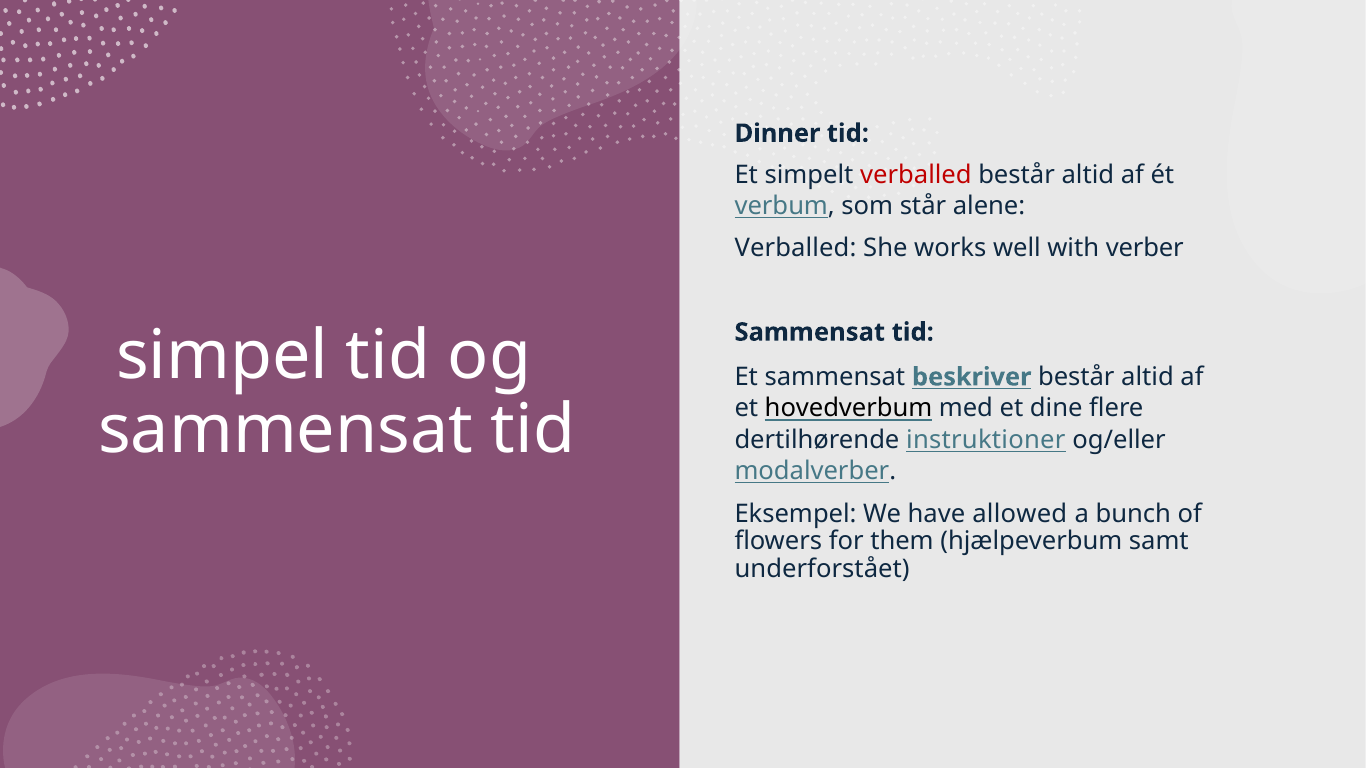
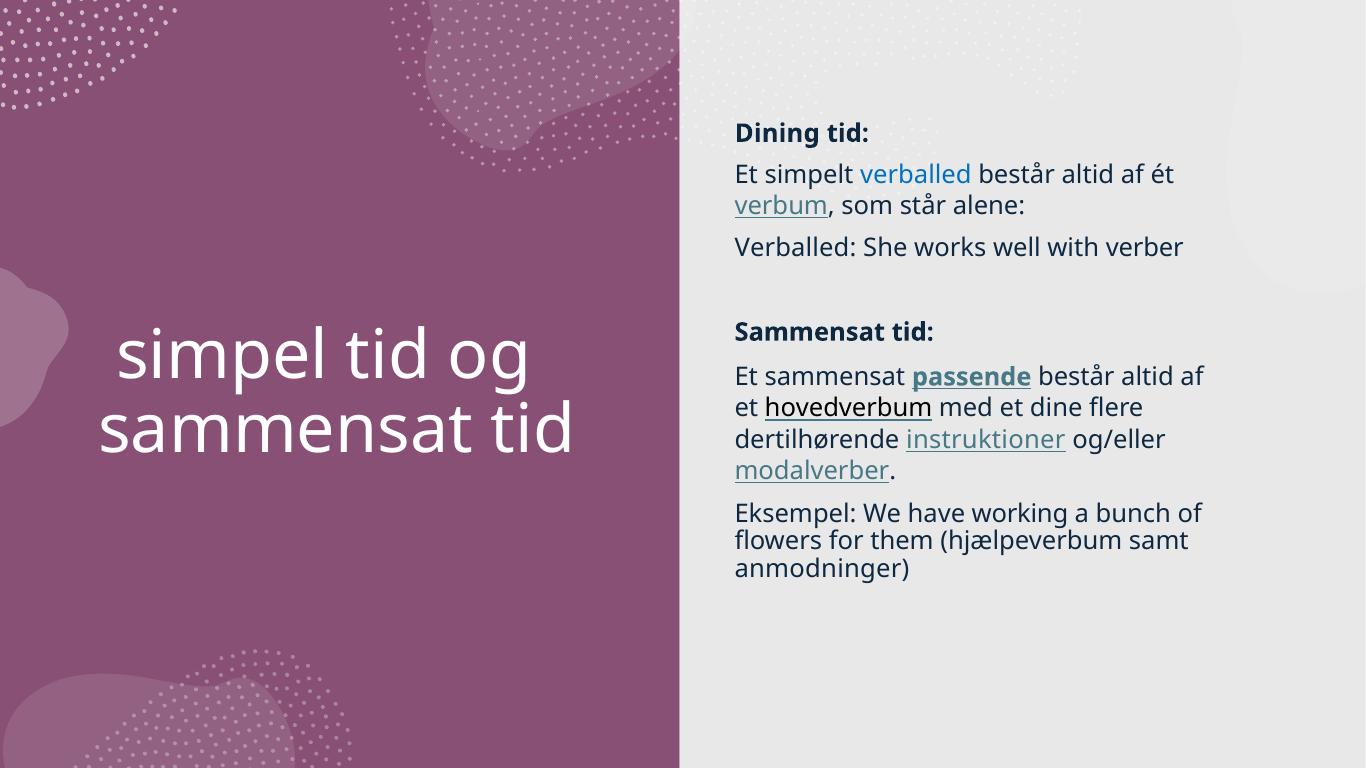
Dinner: Dinner -> Dining
verballed at (916, 175) colour: red -> blue
beskriver: beskriver -> passende
allowed: allowed -> working
underforstået: underforstået -> anmodninger
